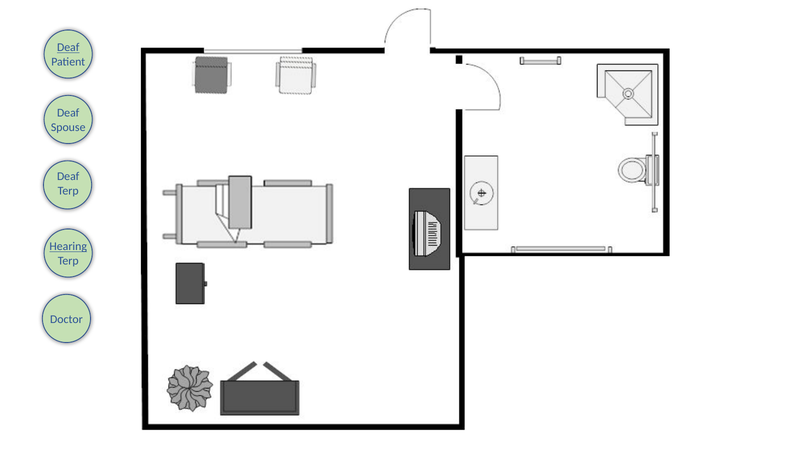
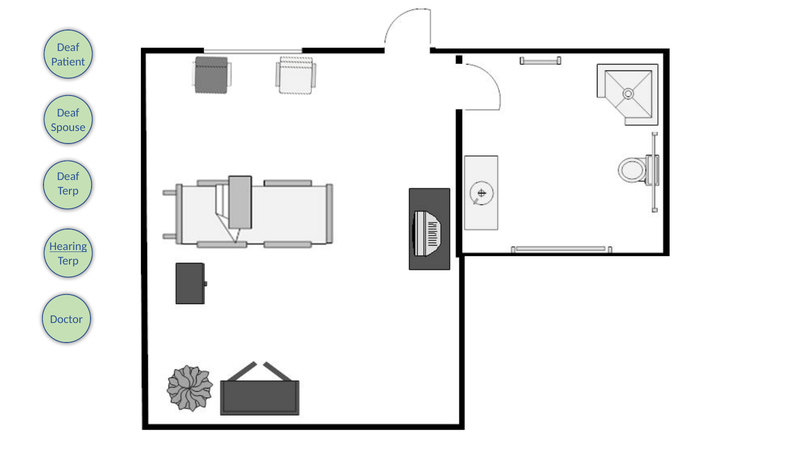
Deaf at (68, 48) underline: present -> none
